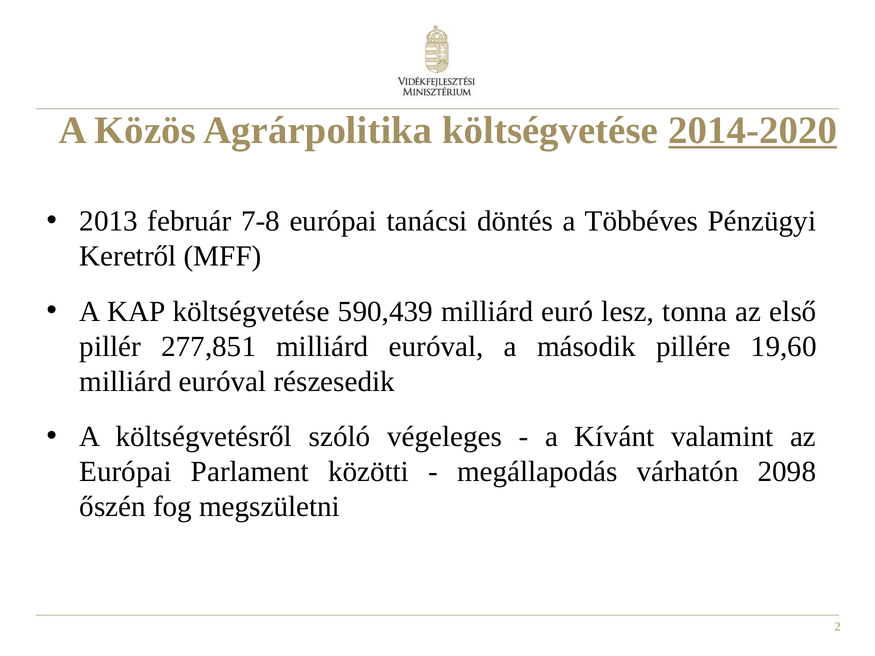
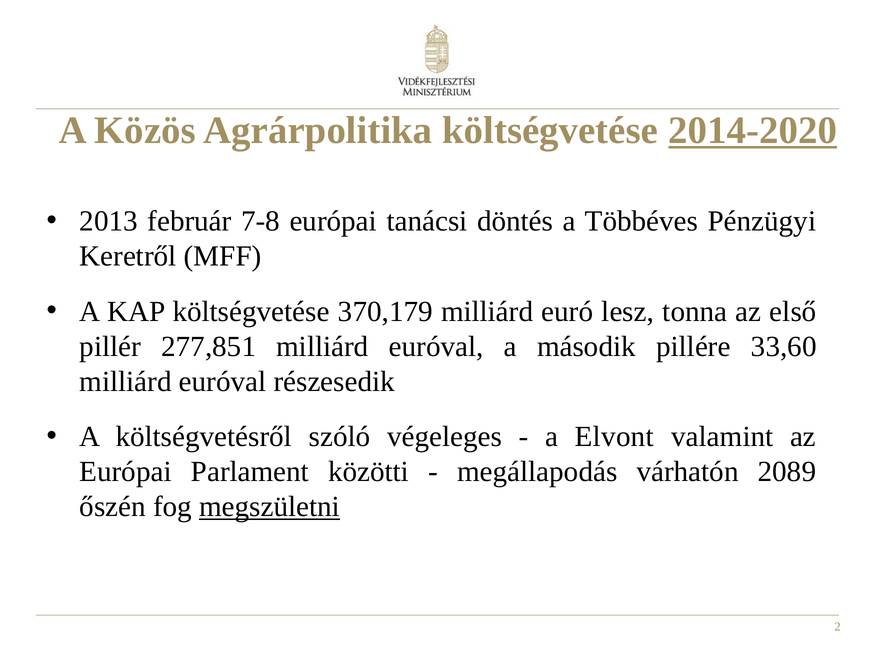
590,439: 590,439 -> 370,179
19,60: 19,60 -> 33,60
Kívánt: Kívánt -> Elvont
2098: 2098 -> 2089
megszületni underline: none -> present
